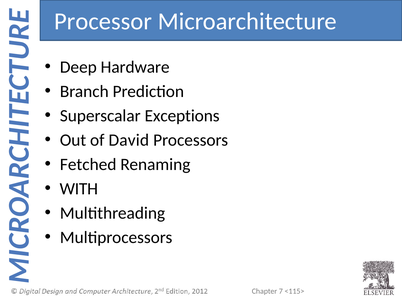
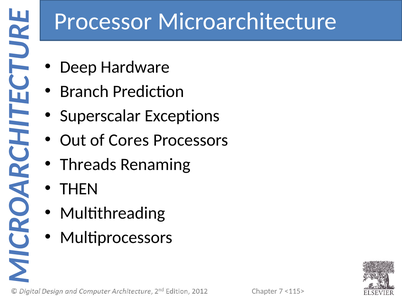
David: David -> Cores
Fetched: Fetched -> Threads
WITH: WITH -> THEN
